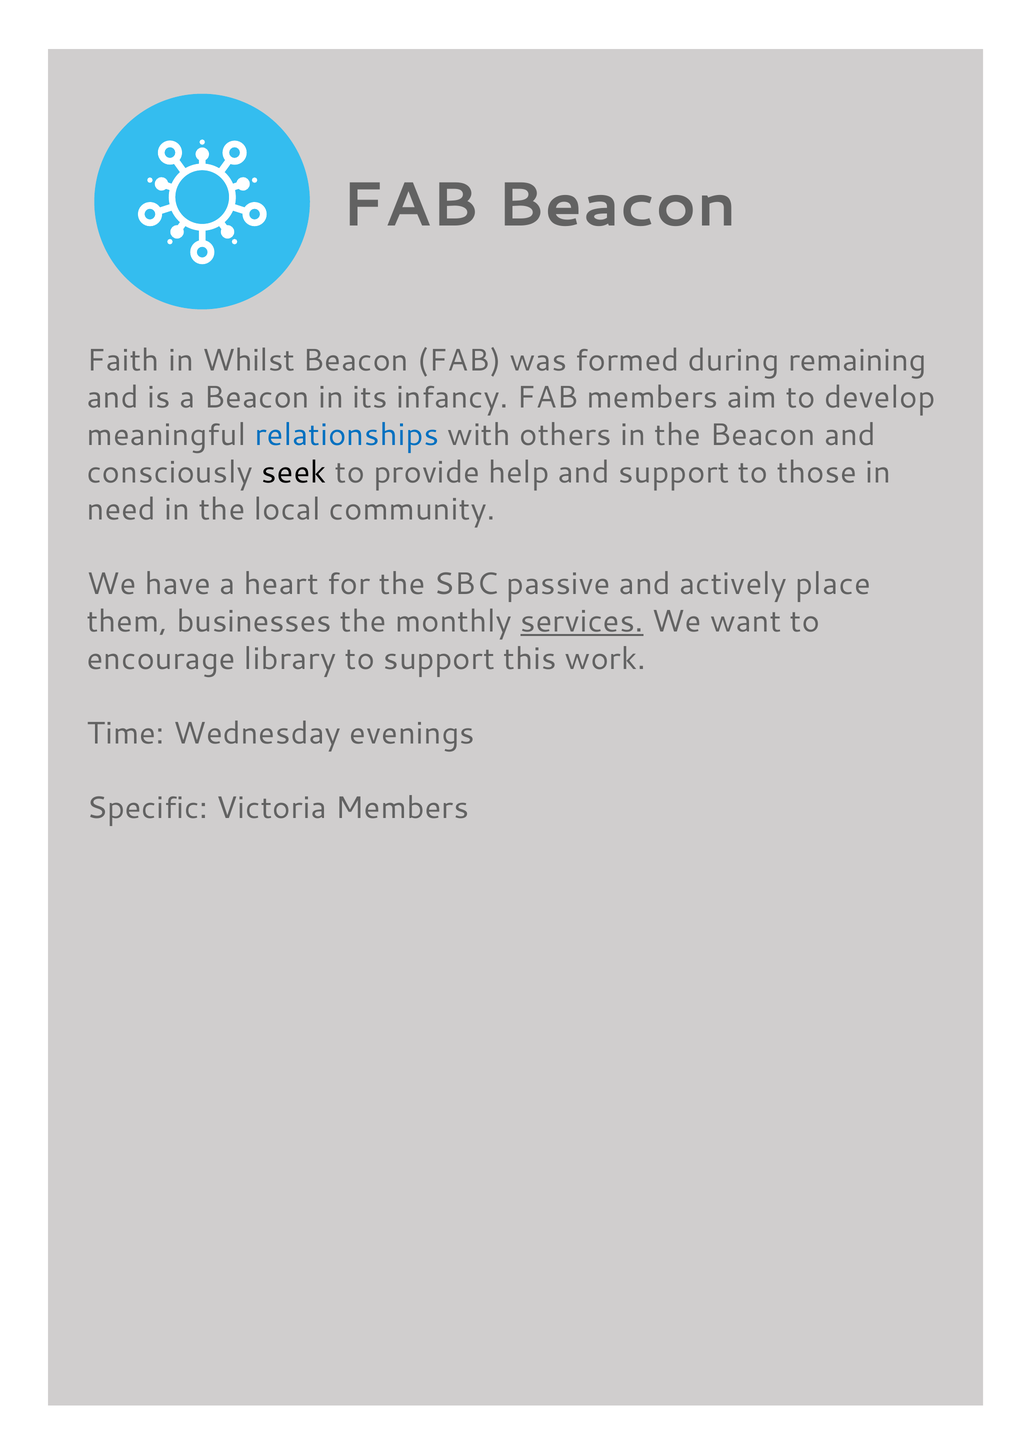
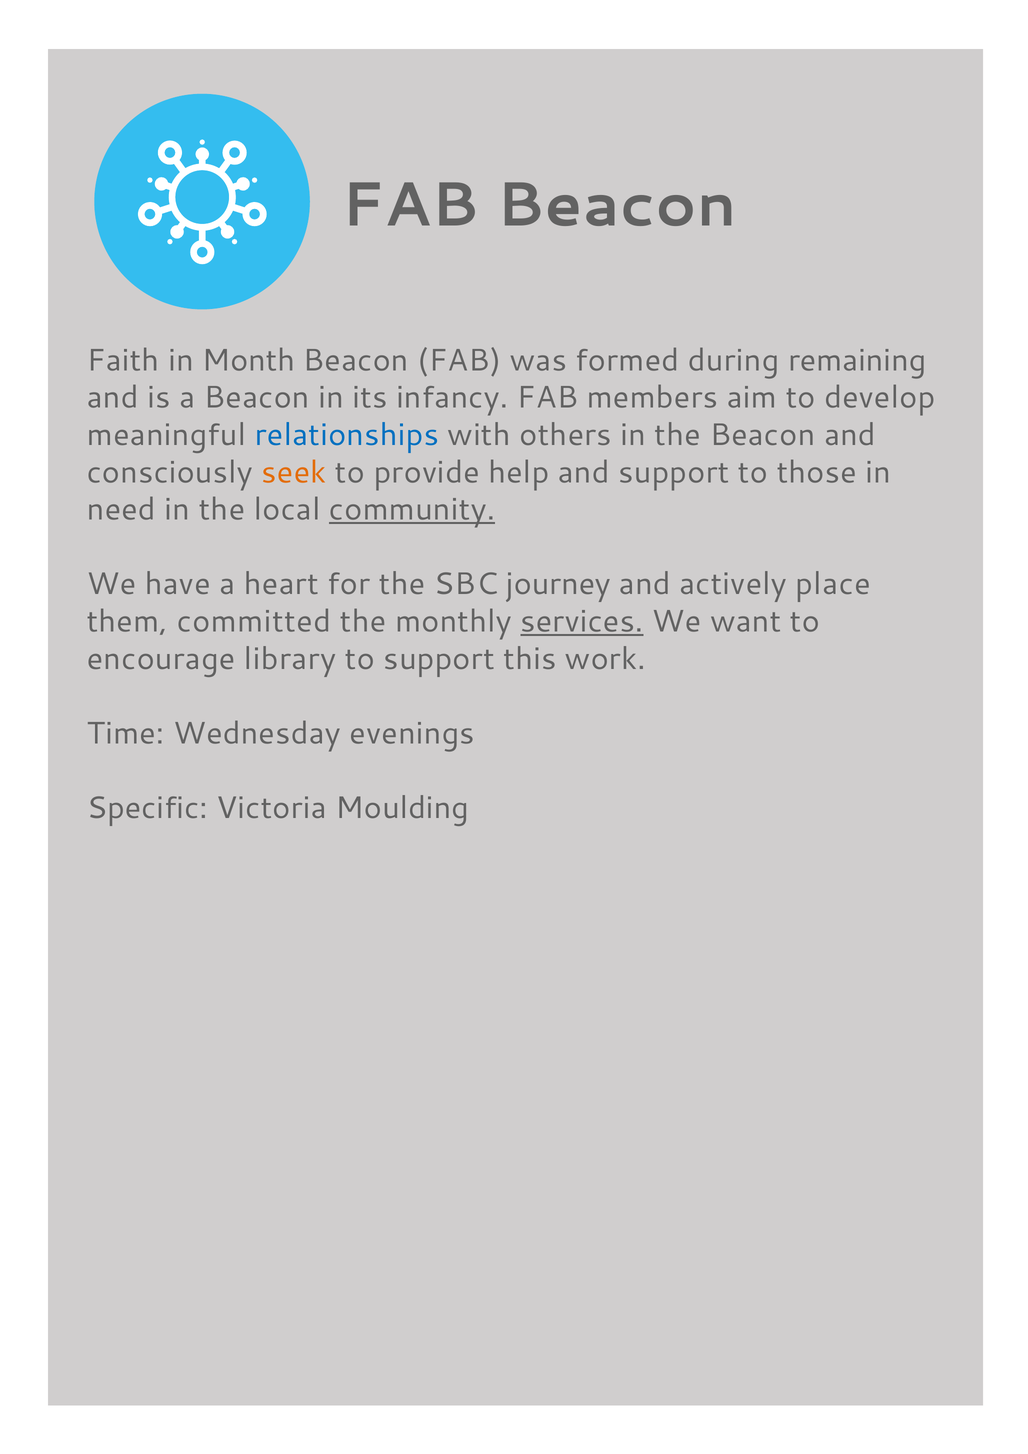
Whilst: Whilst -> Month
seek colour: black -> orange
community underline: none -> present
passive: passive -> journey
businesses: businesses -> committed
Victoria Members: Members -> Moulding
